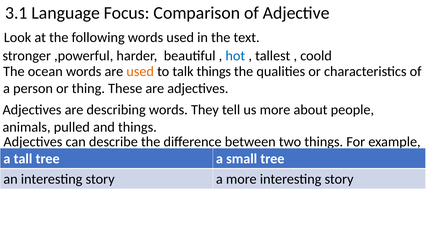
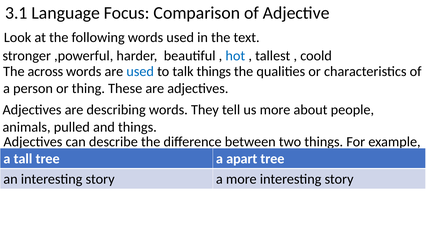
ocean: ocean -> across
used at (140, 71) colour: orange -> blue
small: small -> apart
